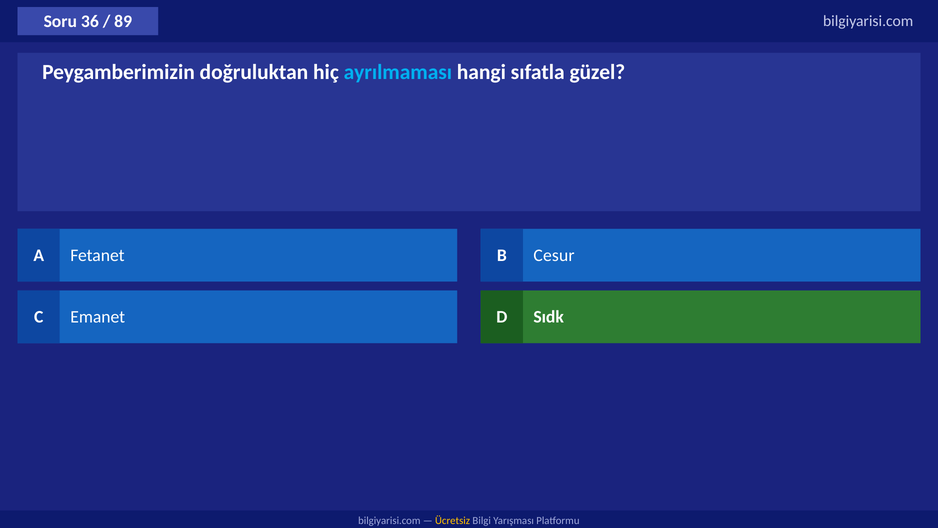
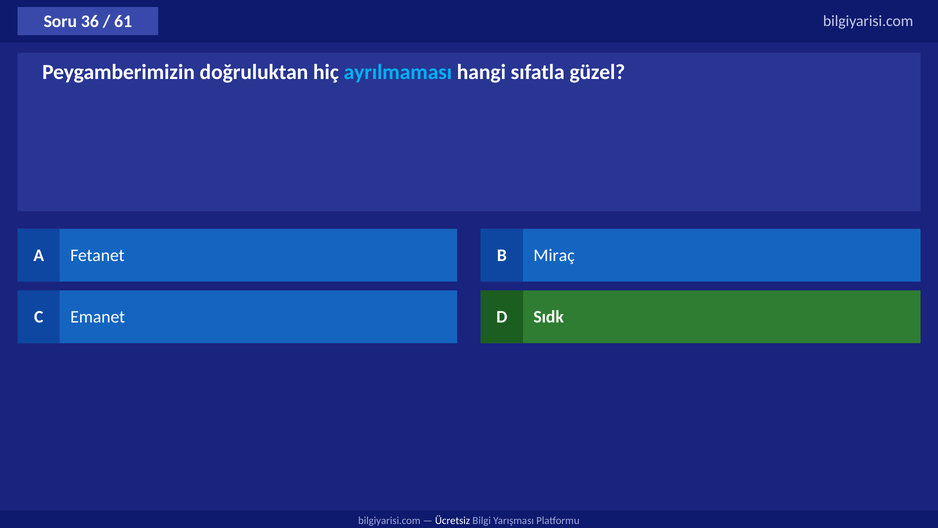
89: 89 -> 61
Cesur: Cesur -> Miraç
Ücretsiz colour: yellow -> white
